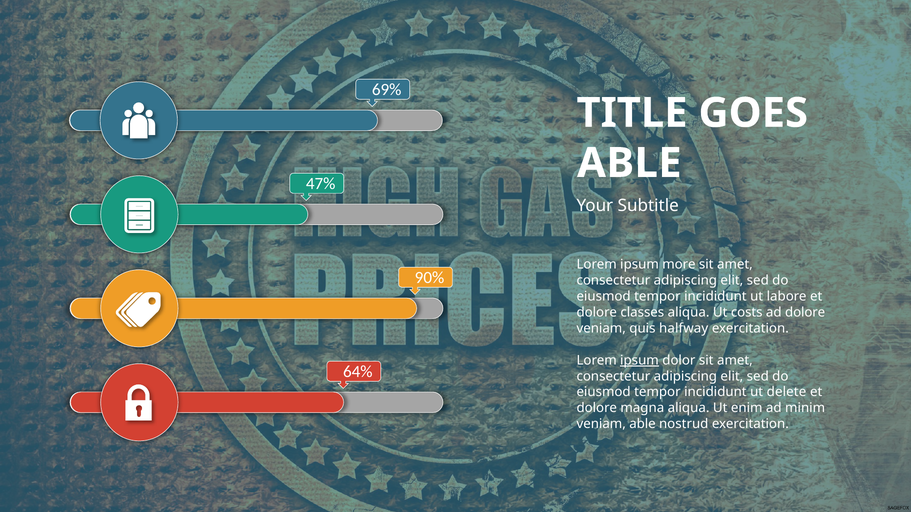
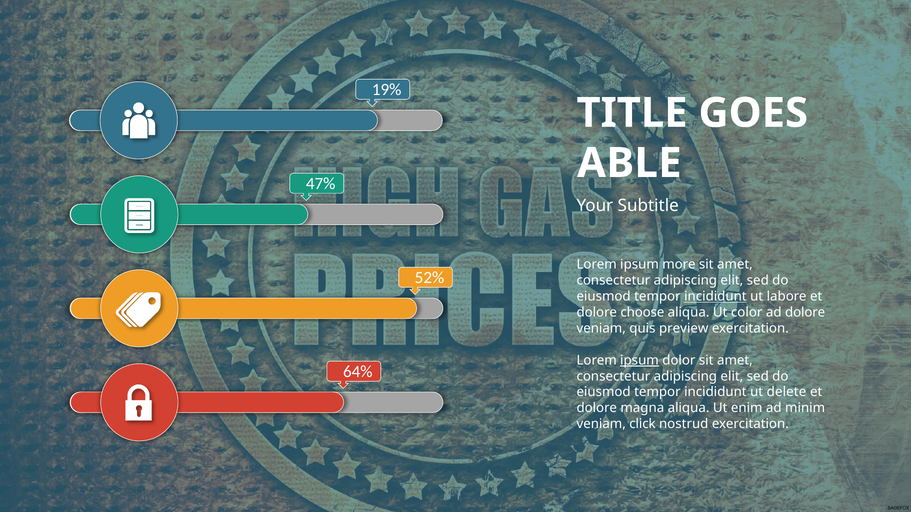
69%: 69% -> 19%
90%: 90% -> 52%
incididunt at (715, 297) underline: none -> present
classes: classes -> choose
costs: costs -> color
halfway: halfway -> preview
veniam able: able -> click
